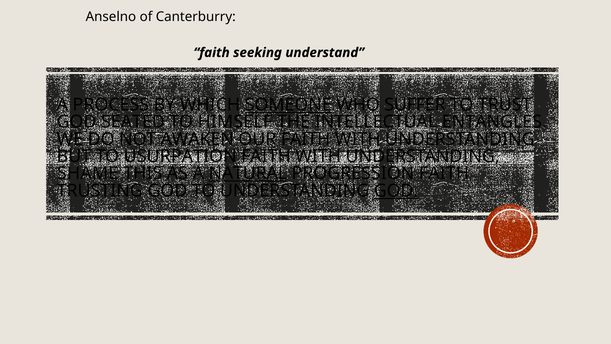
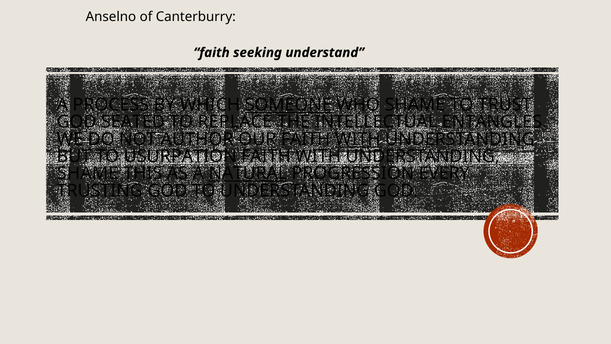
WHO SUFFER: SUFFER -> SHAME
HIMSELF: HIMSELF -> REPLACE
AWAKEN: AWAKEN -> AUTHOR
WITH at (358, 139) underline: none -> present
PROGRESSION FAITH: FAITH -> EVERY
GOD at (396, 190) underline: present -> none
